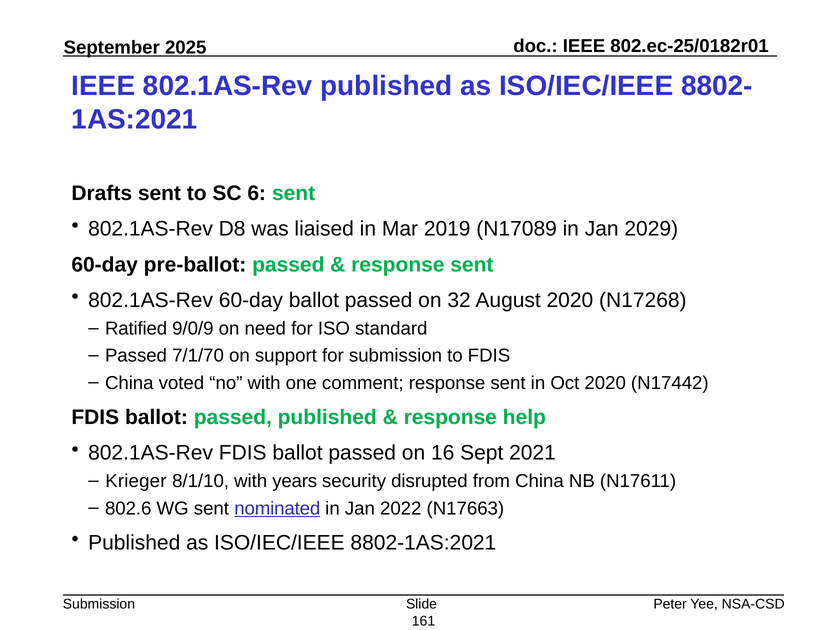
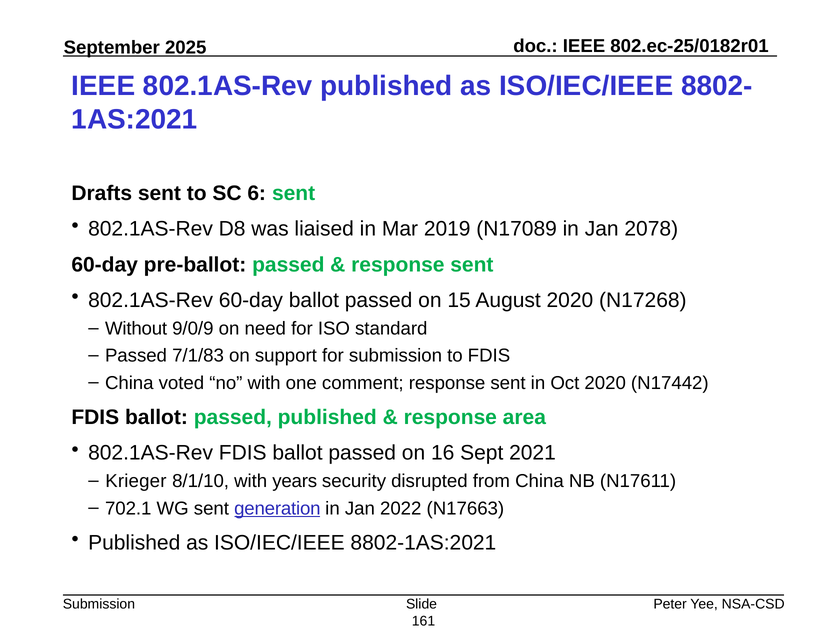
2029: 2029 -> 2078
32: 32 -> 15
Ratified: Ratified -> Without
7/1/70: 7/1/70 -> 7/1/83
help: help -> area
802.6: 802.6 -> 702.1
nominated: nominated -> generation
